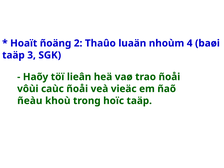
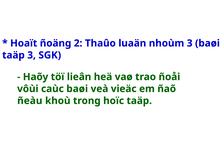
nhoùm 4: 4 -> 3
caùc ñoåi: ñoåi -> baøi
